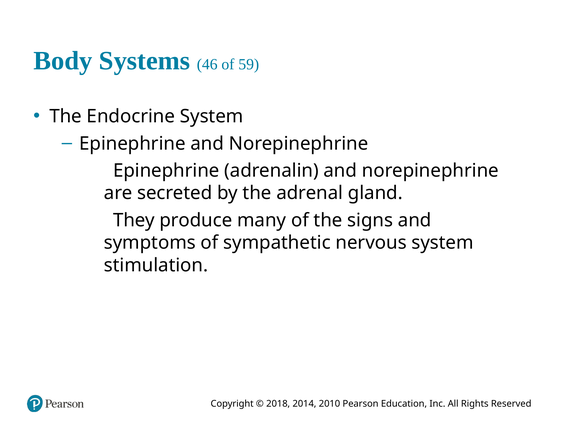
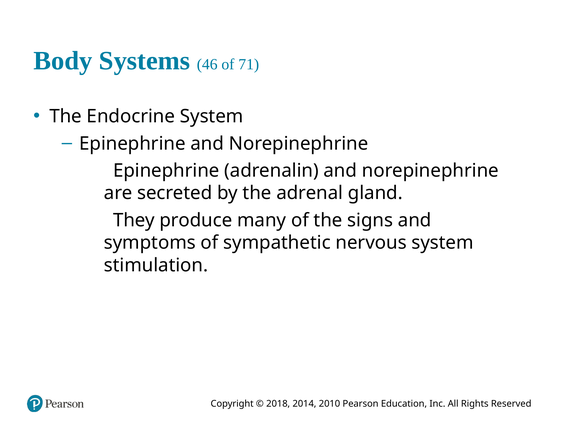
59: 59 -> 71
